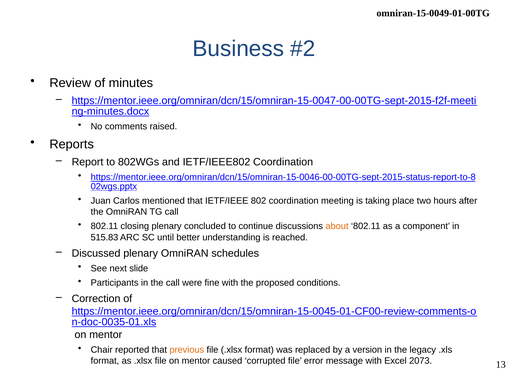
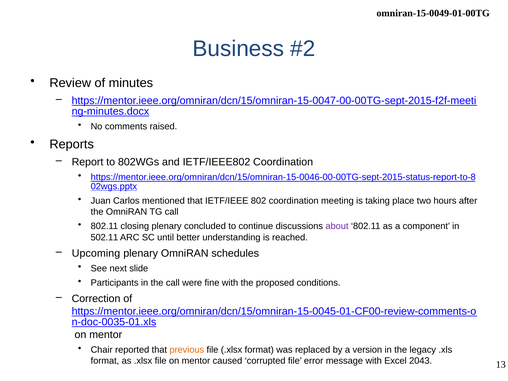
about colour: orange -> purple
515.83: 515.83 -> 502.11
Discussed: Discussed -> Upcoming
2073: 2073 -> 2043
